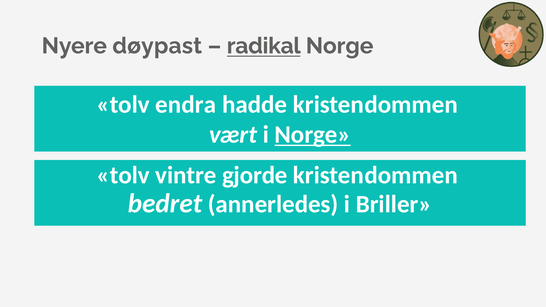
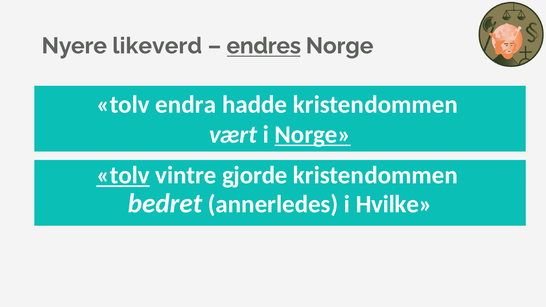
døypast: døypast -> likeverd
radikal: radikal -> endres
tolv at (123, 175) underline: none -> present
Briller: Briller -> Hvilke
